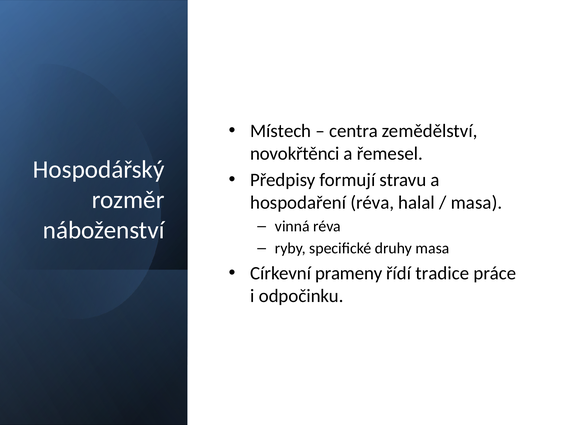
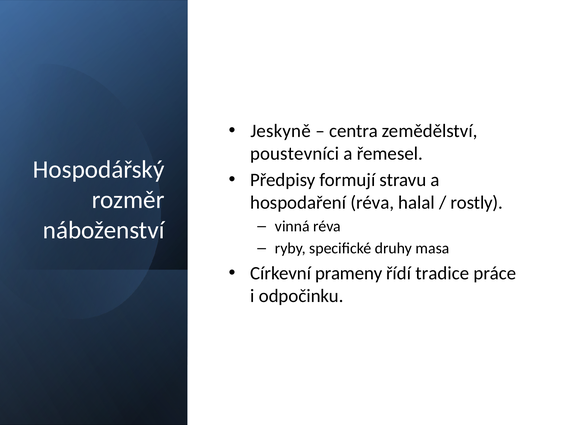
Místech: Místech -> Jeskyně
novokřtěnci: novokřtěnci -> poustevníci
masa at (477, 202): masa -> rostly
